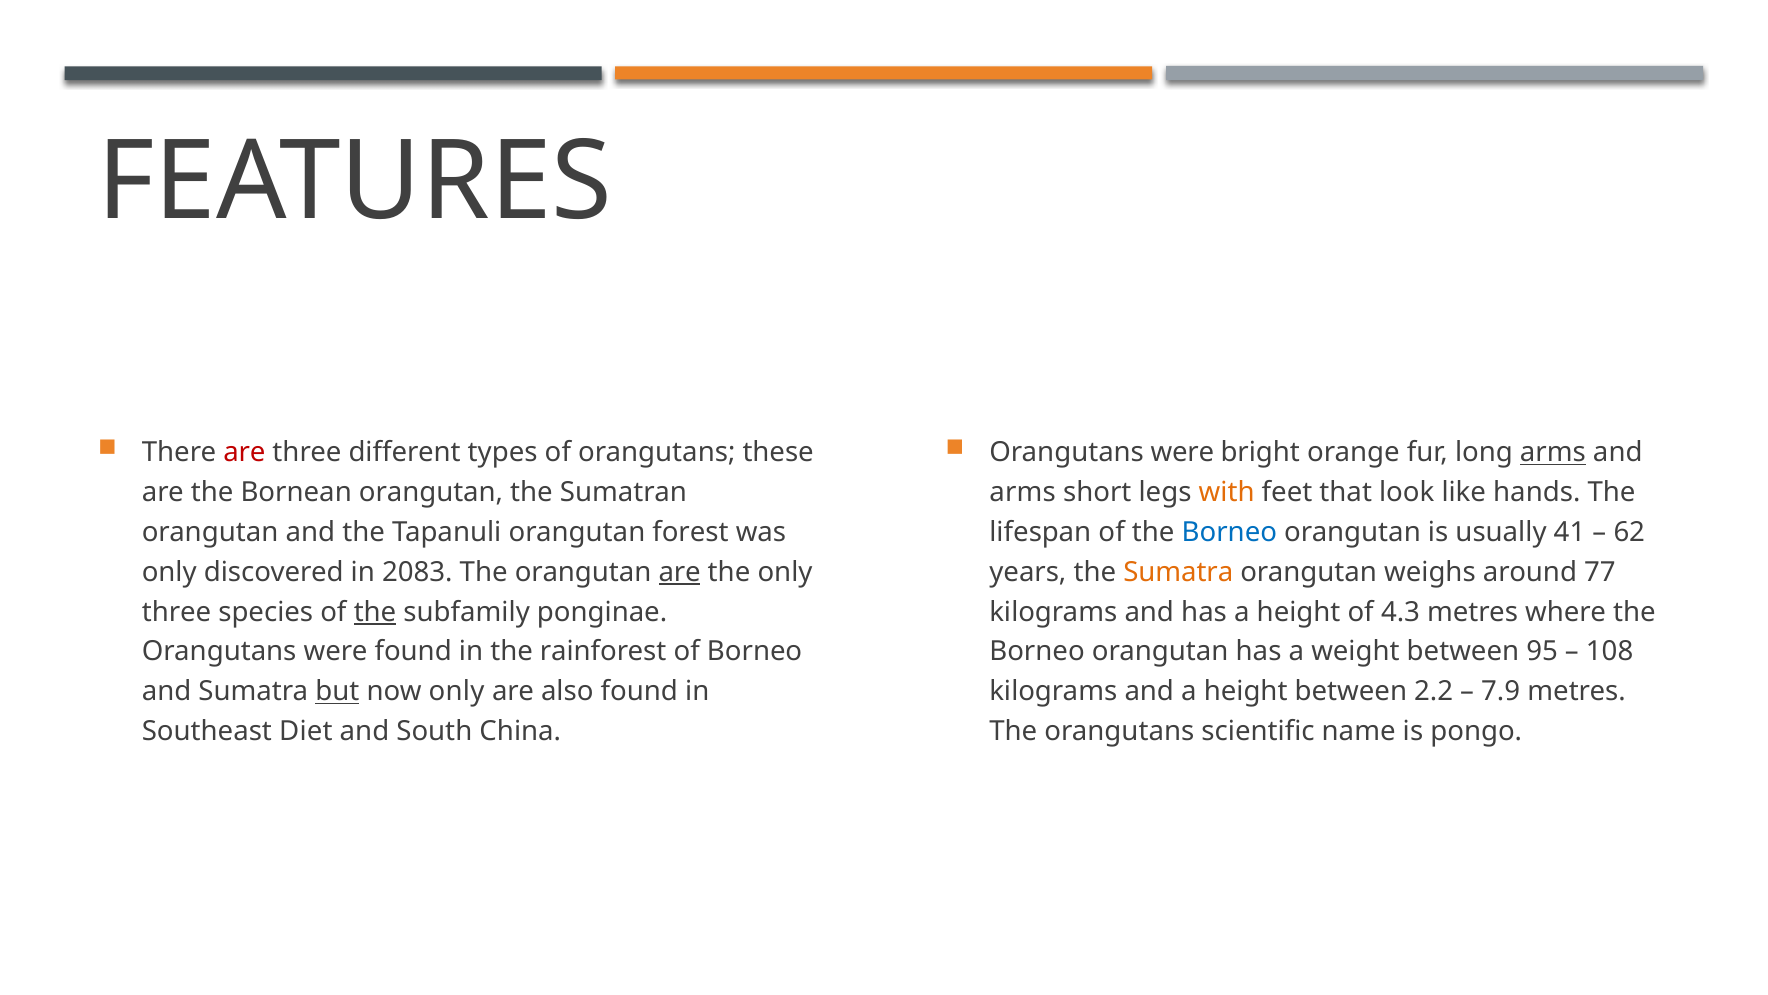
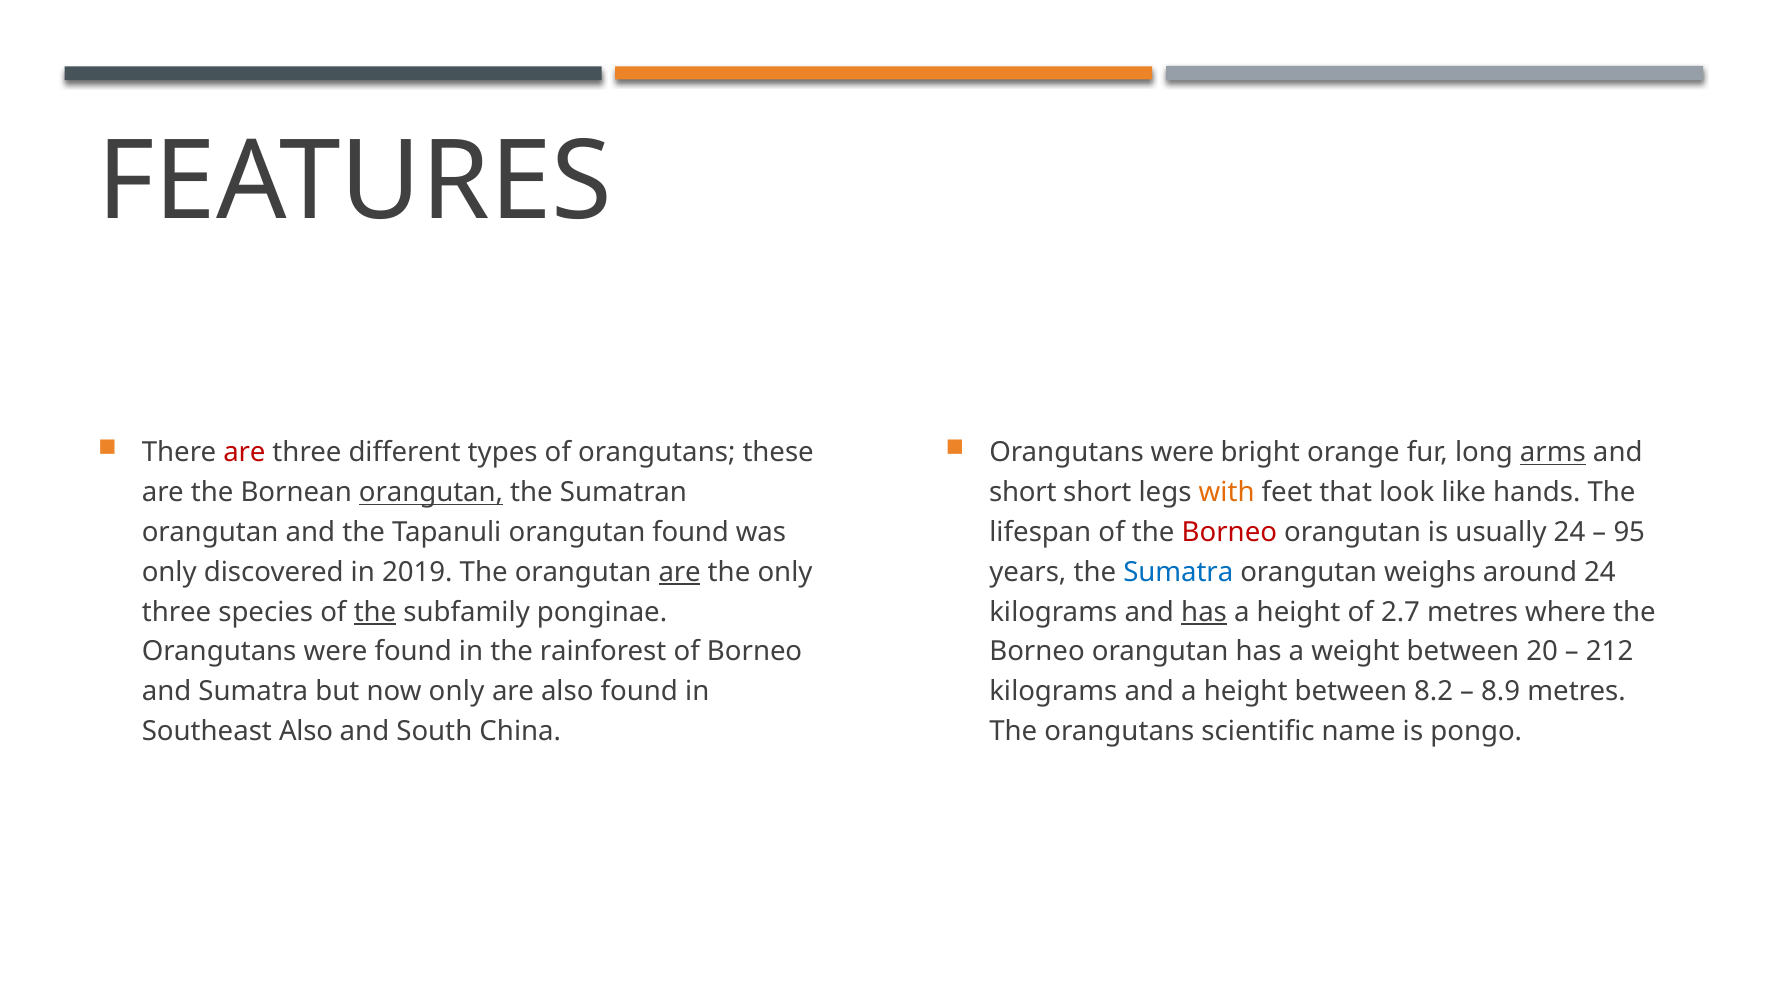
orangutan at (431, 492) underline: none -> present
arms at (1023, 492): arms -> short
orangutan forest: forest -> found
Borneo at (1229, 532) colour: blue -> red
usually 41: 41 -> 24
62: 62 -> 95
2083: 2083 -> 2019
Sumatra at (1178, 572) colour: orange -> blue
around 77: 77 -> 24
has at (1204, 612) underline: none -> present
4.3: 4.3 -> 2.7
95: 95 -> 20
108: 108 -> 212
but underline: present -> none
2.2: 2.2 -> 8.2
7.9: 7.9 -> 8.9
Southeast Diet: Diet -> Also
